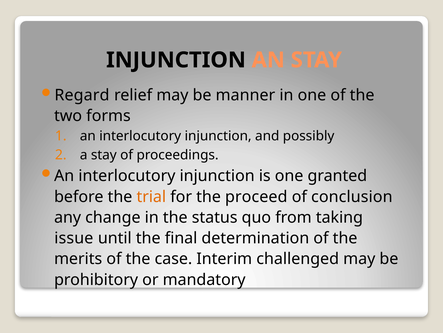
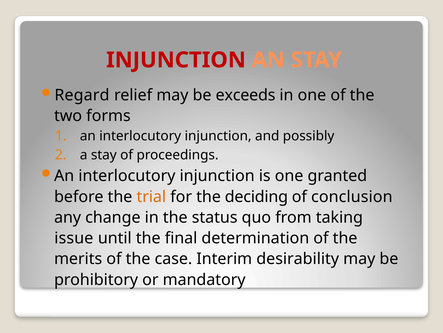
INJUNCTION at (176, 60) colour: black -> red
manner: manner -> exceeds
proceed: proceed -> deciding
challenged: challenged -> desirability
